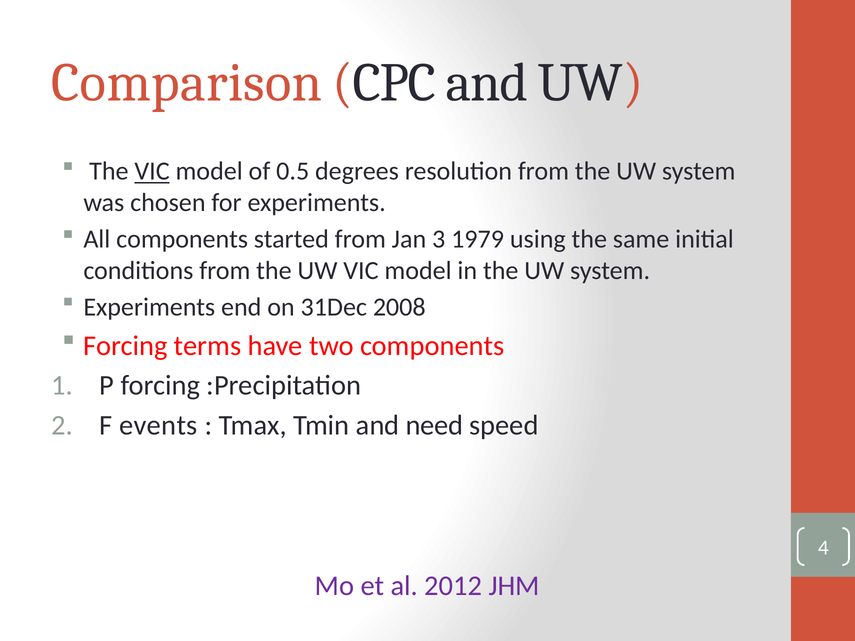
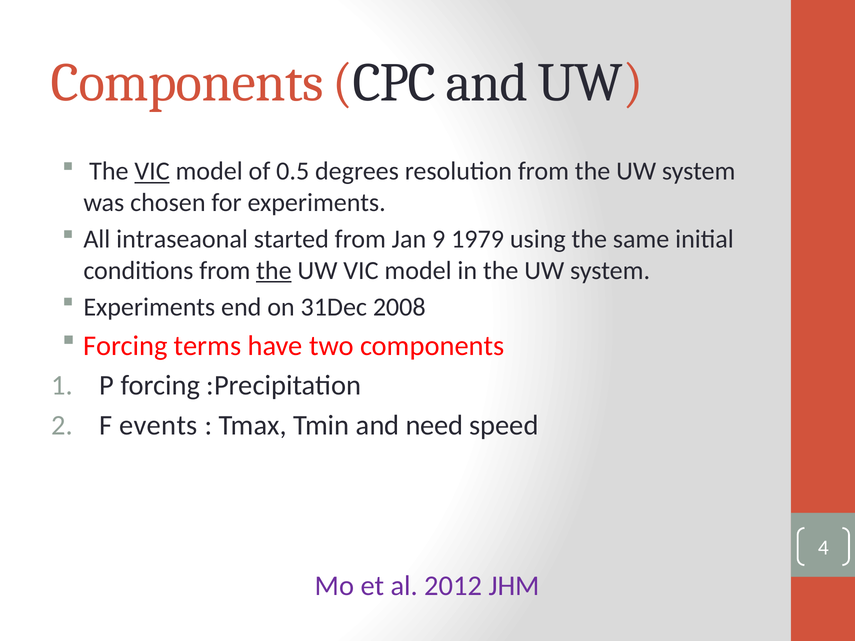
Comparison at (187, 83): Comparison -> Components
All components: components -> intraseaonal
3: 3 -> 9
the at (274, 271) underline: none -> present
